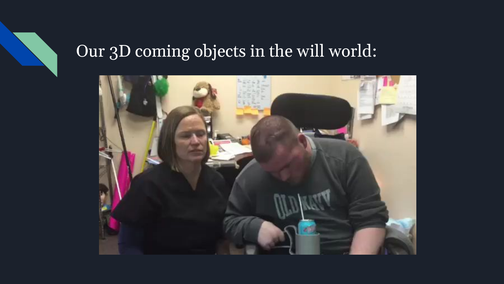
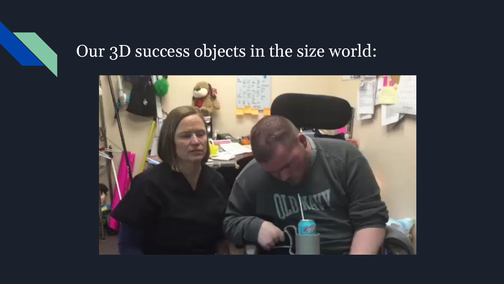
coming: coming -> success
will: will -> size
